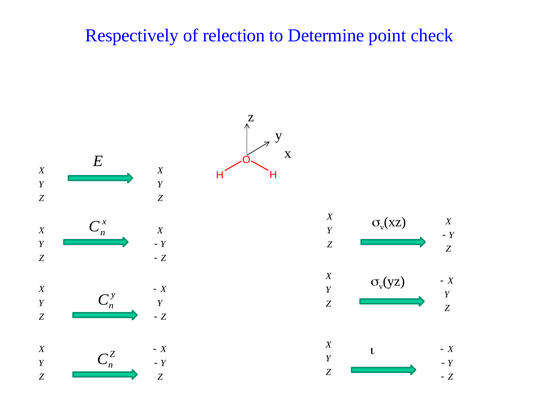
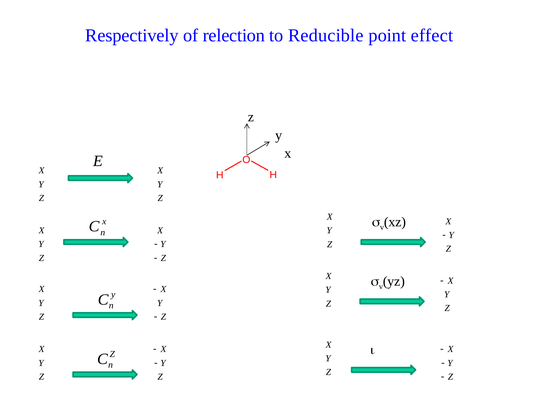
Determine: Determine -> Reducible
check: check -> effect
